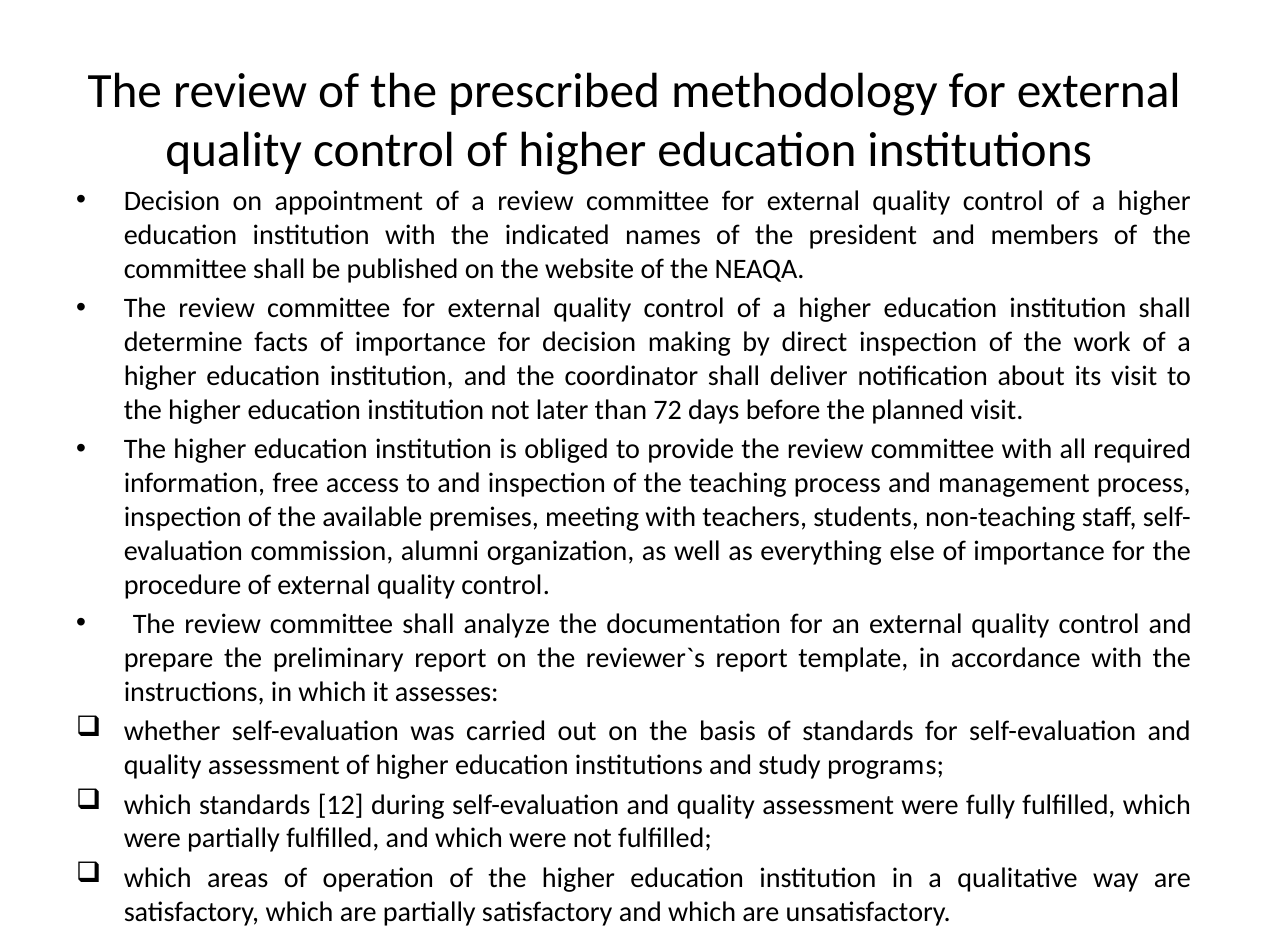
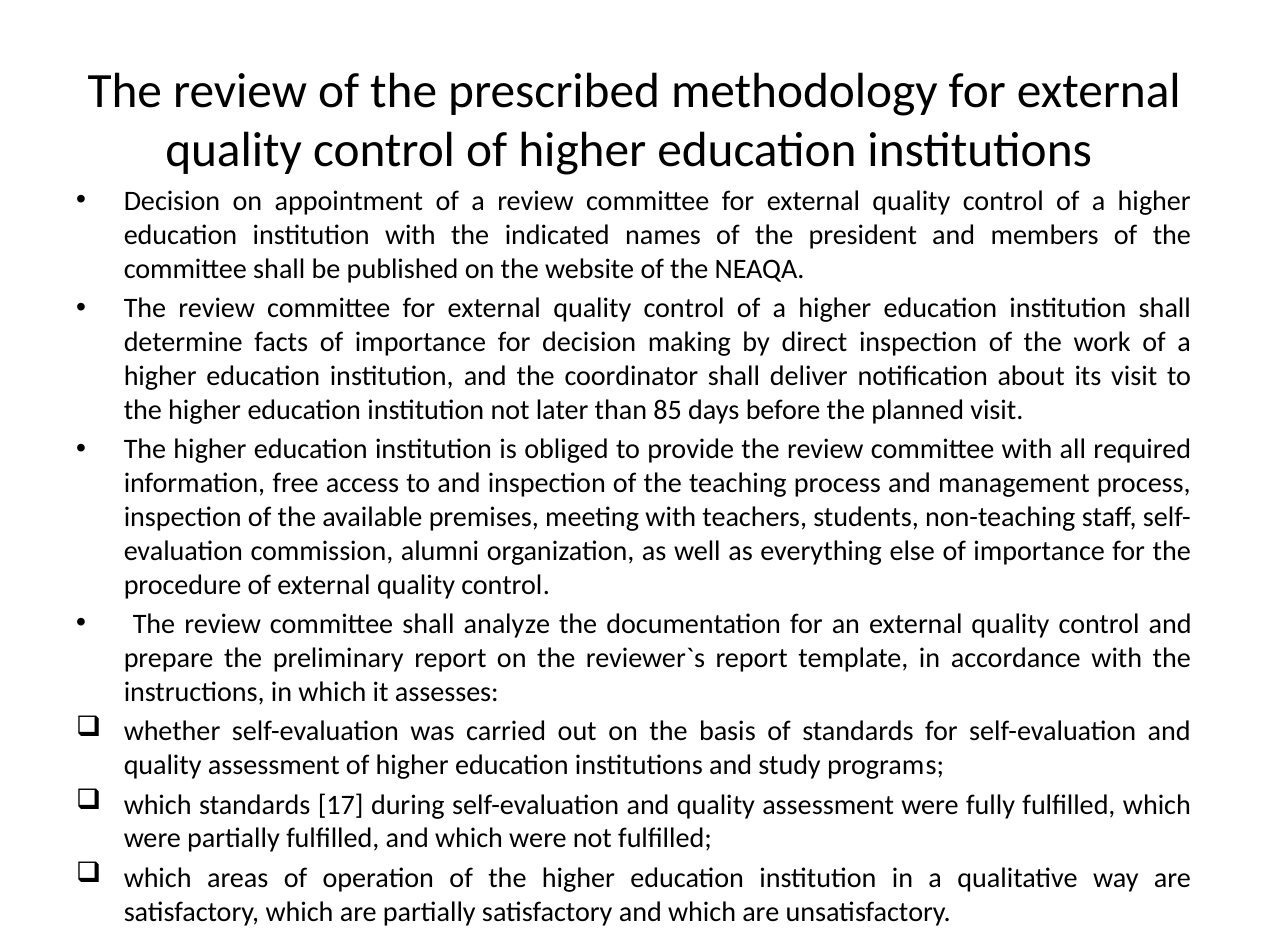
72: 72 -> 85
12: 12 -> 17
